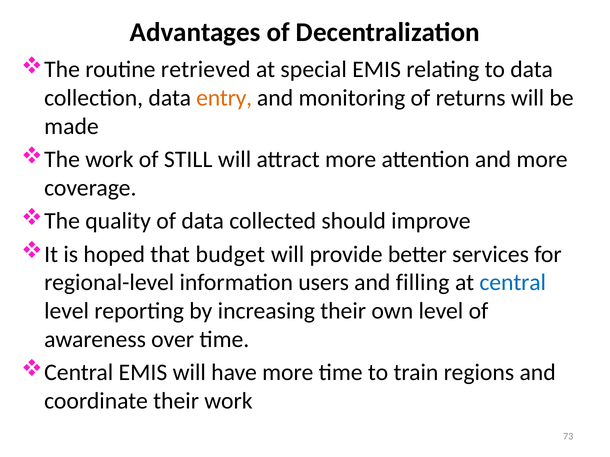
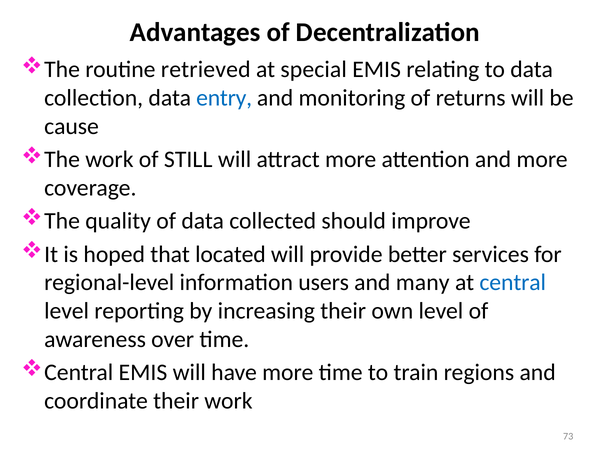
entry colour: orange -> blue
made: made -> cause
budget: budget -> located
filling: filling -> many
